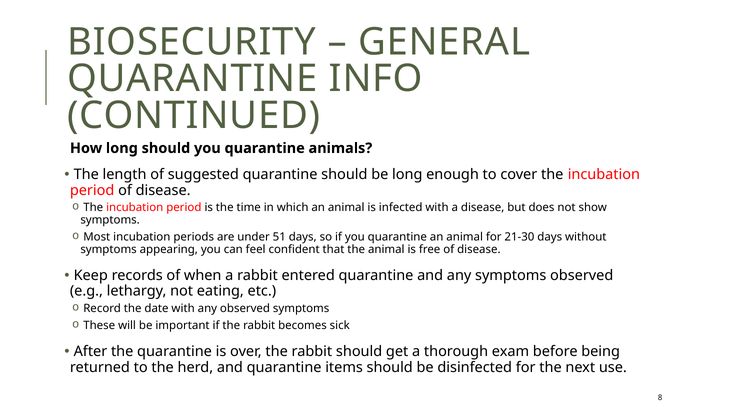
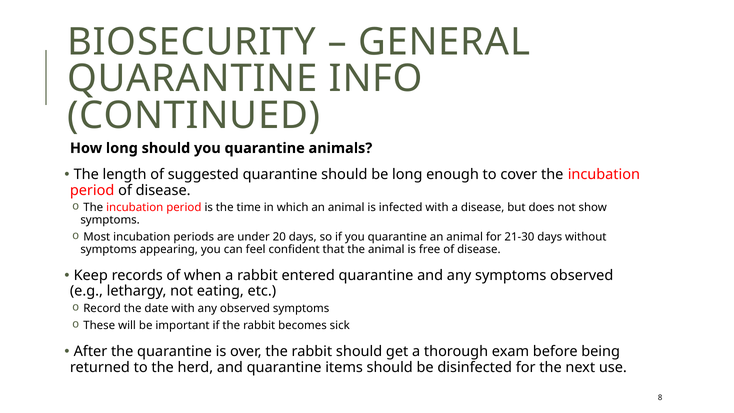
51: 51 -> 20
